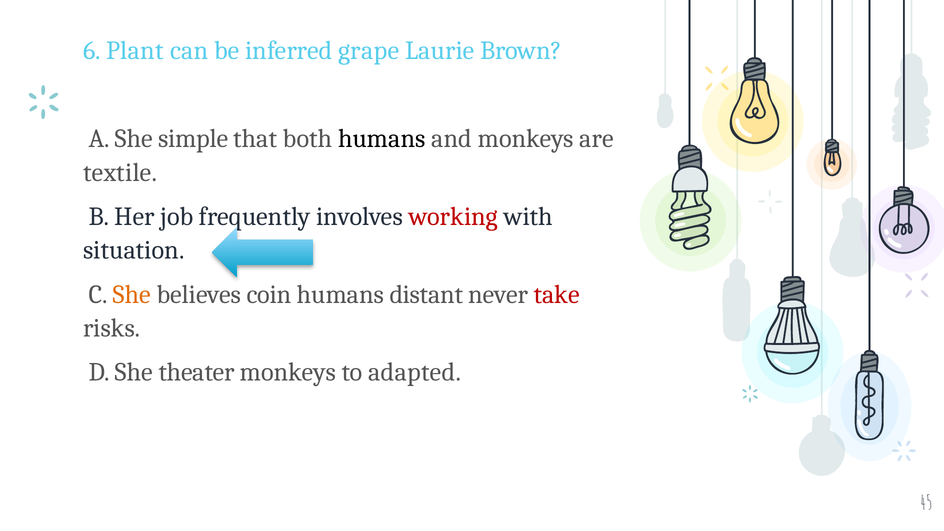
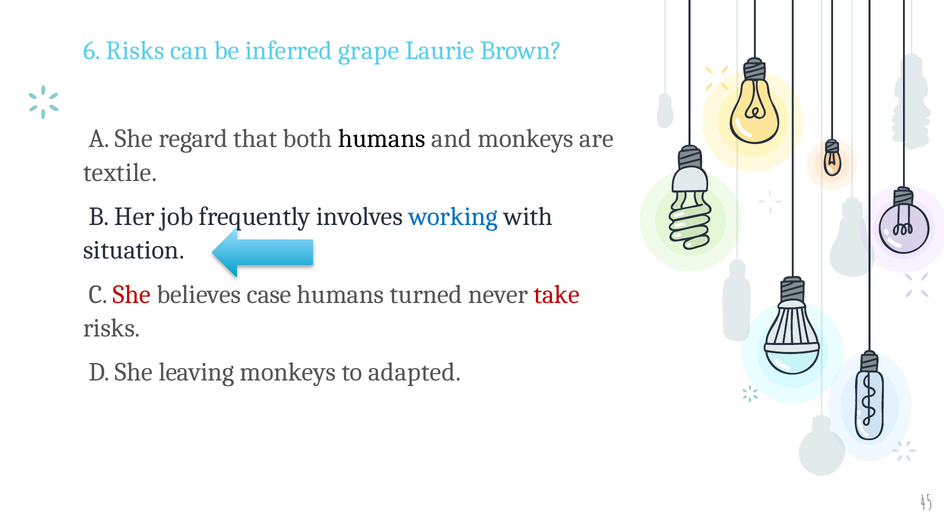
6 Plant: Plant -> Risks
simple: simple -> regard
working colour: red -> blue
She at (132, 294) colour: orange -> red
coin: coin -> case
distant: distant -> turned
theater: theater -> leaving
